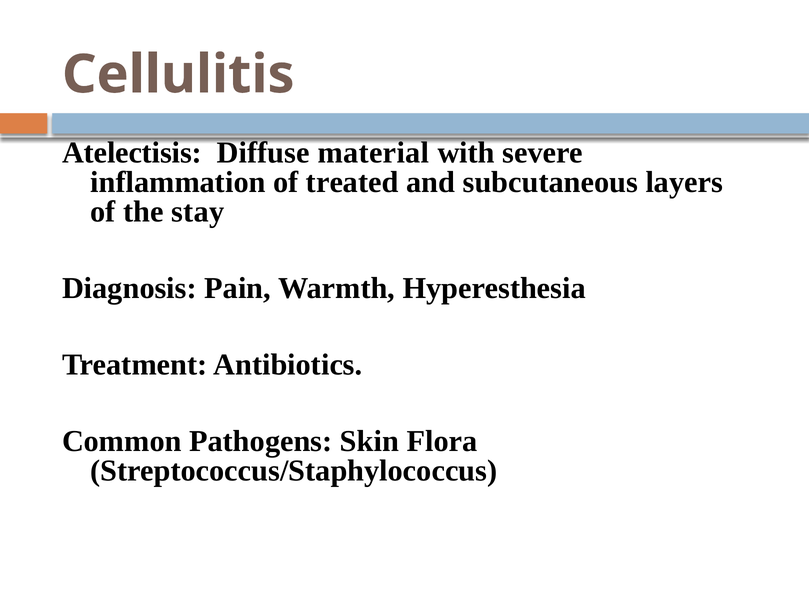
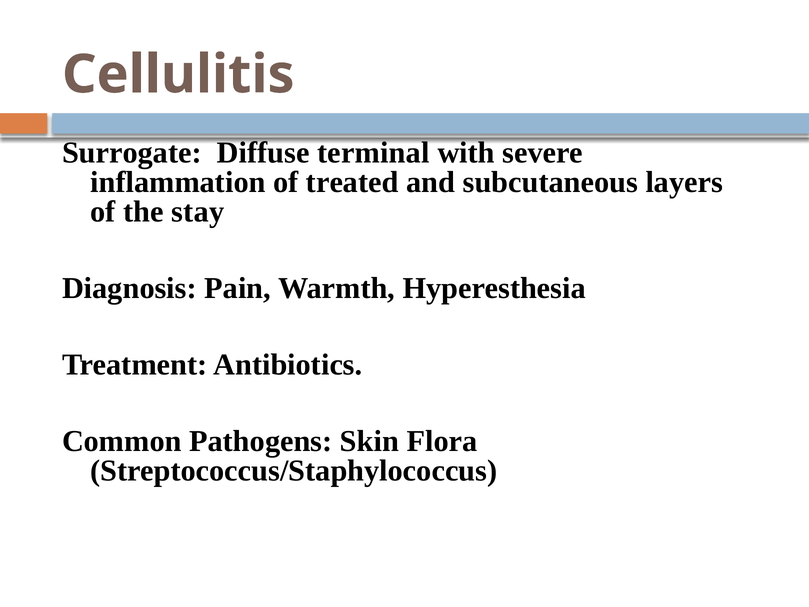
Atelectisis: Atelectisis -> Surrogate
material: material -> terminal
